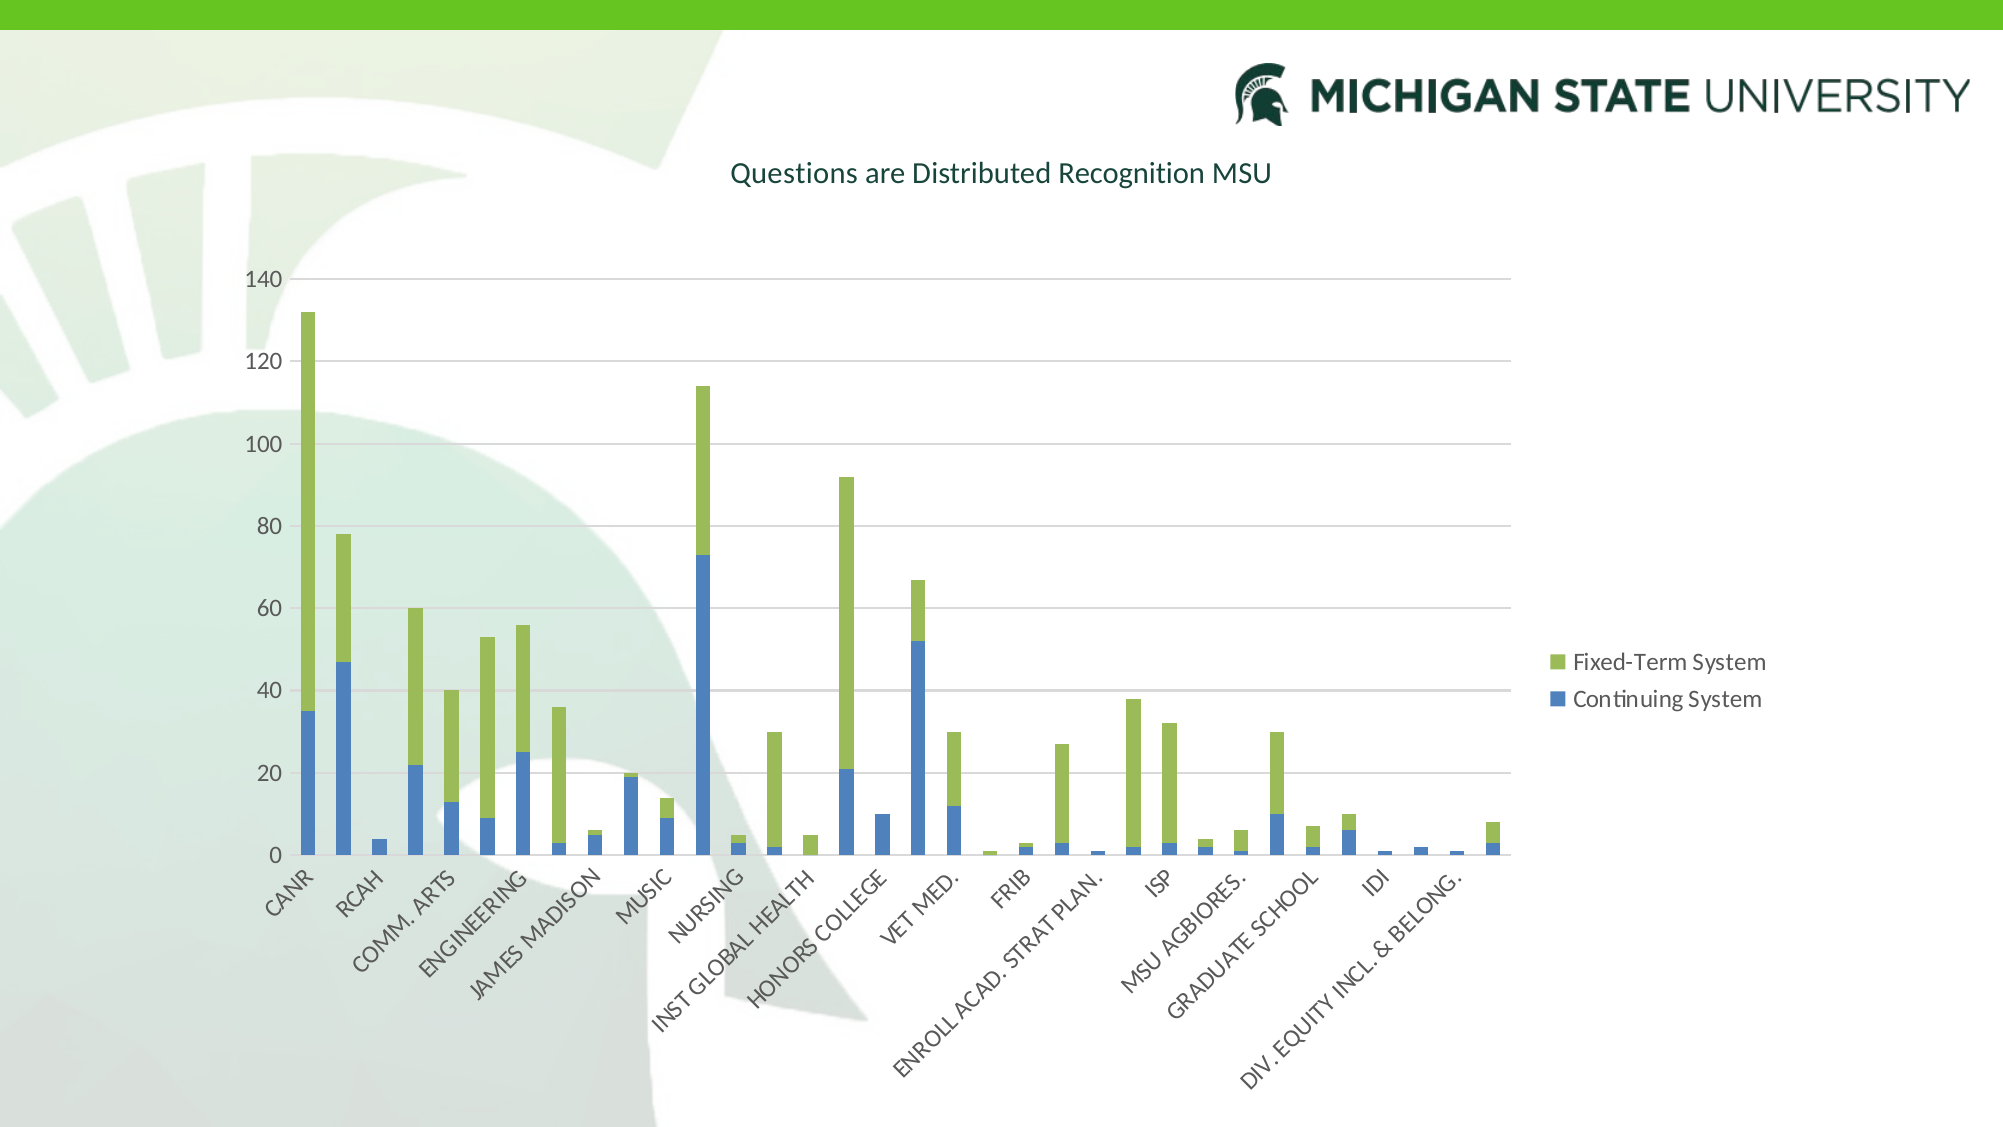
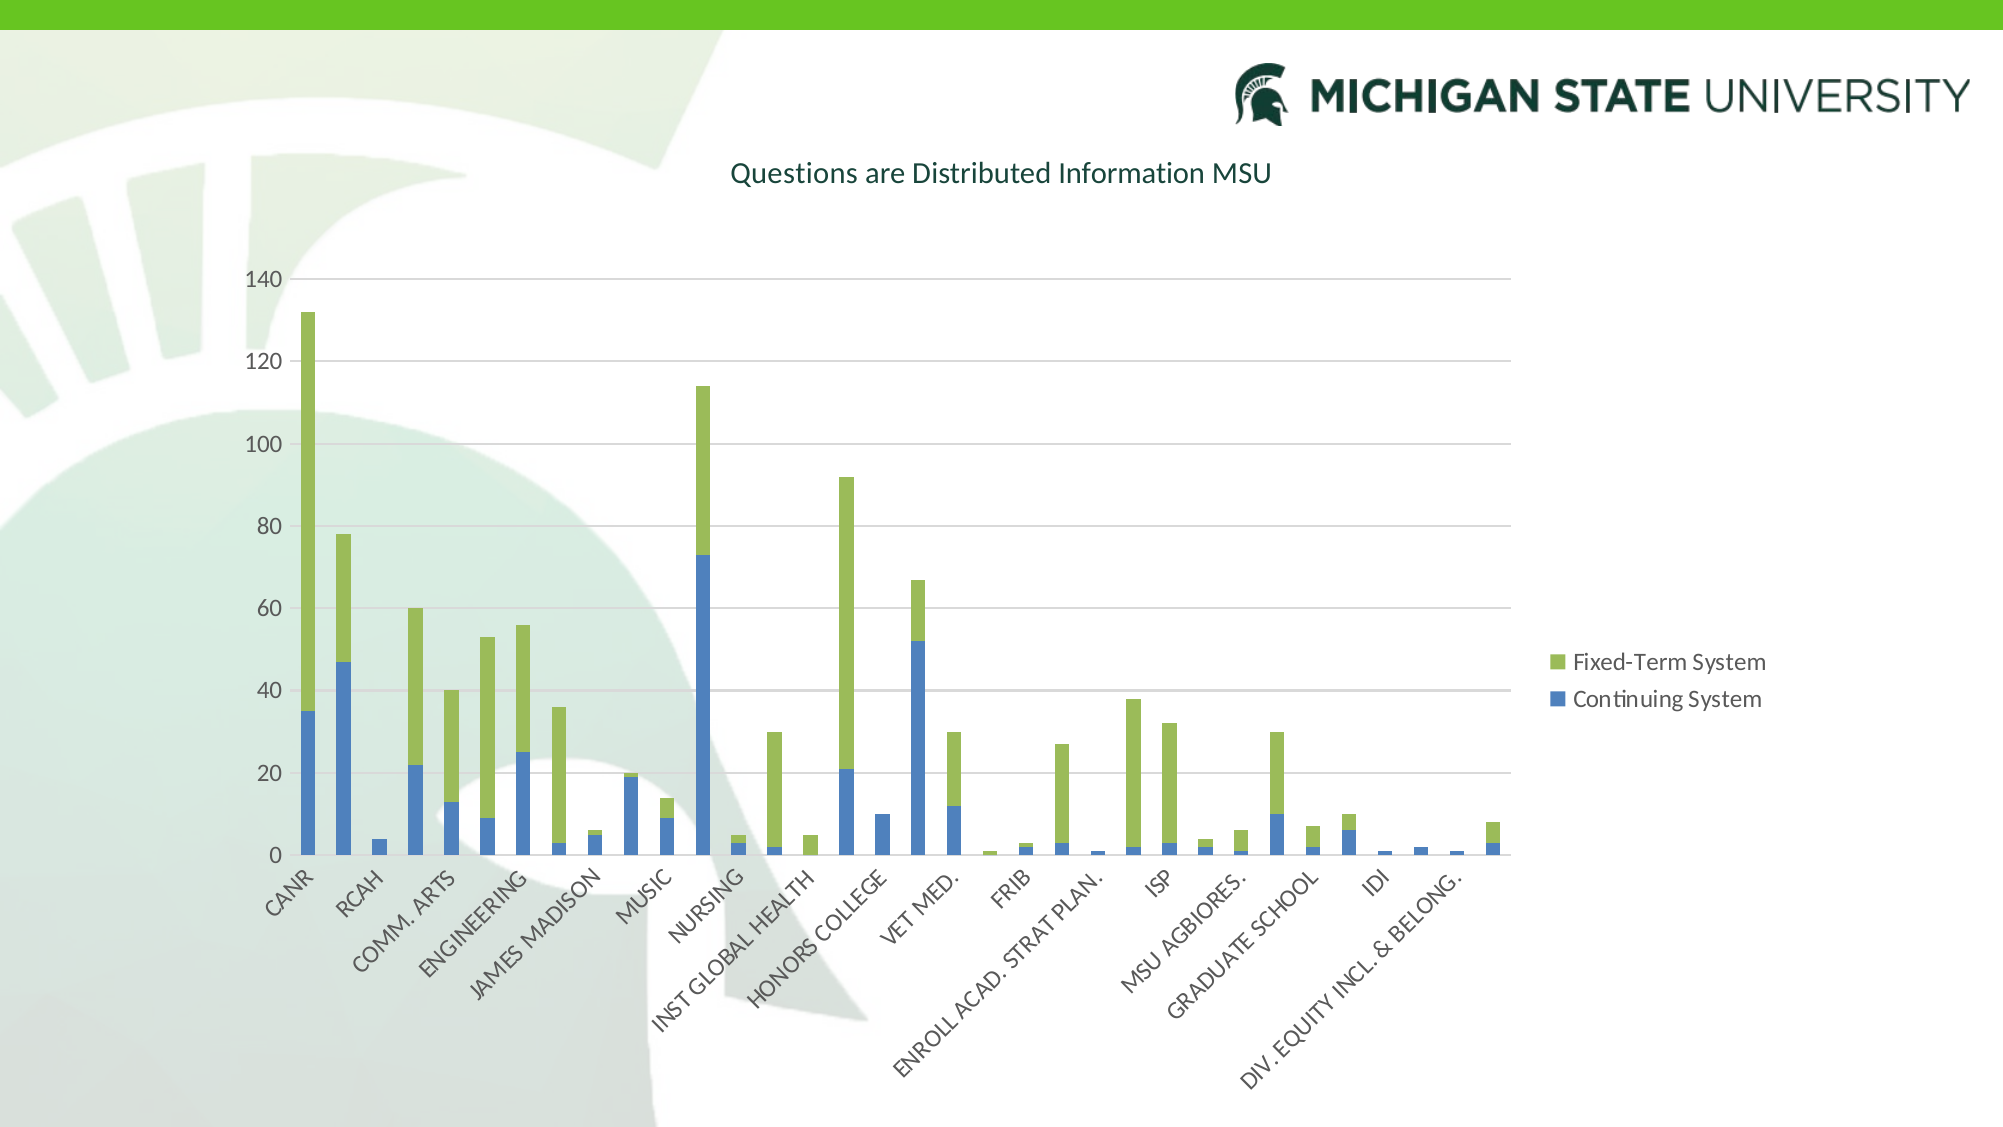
Recognition: Recognition -> Information
